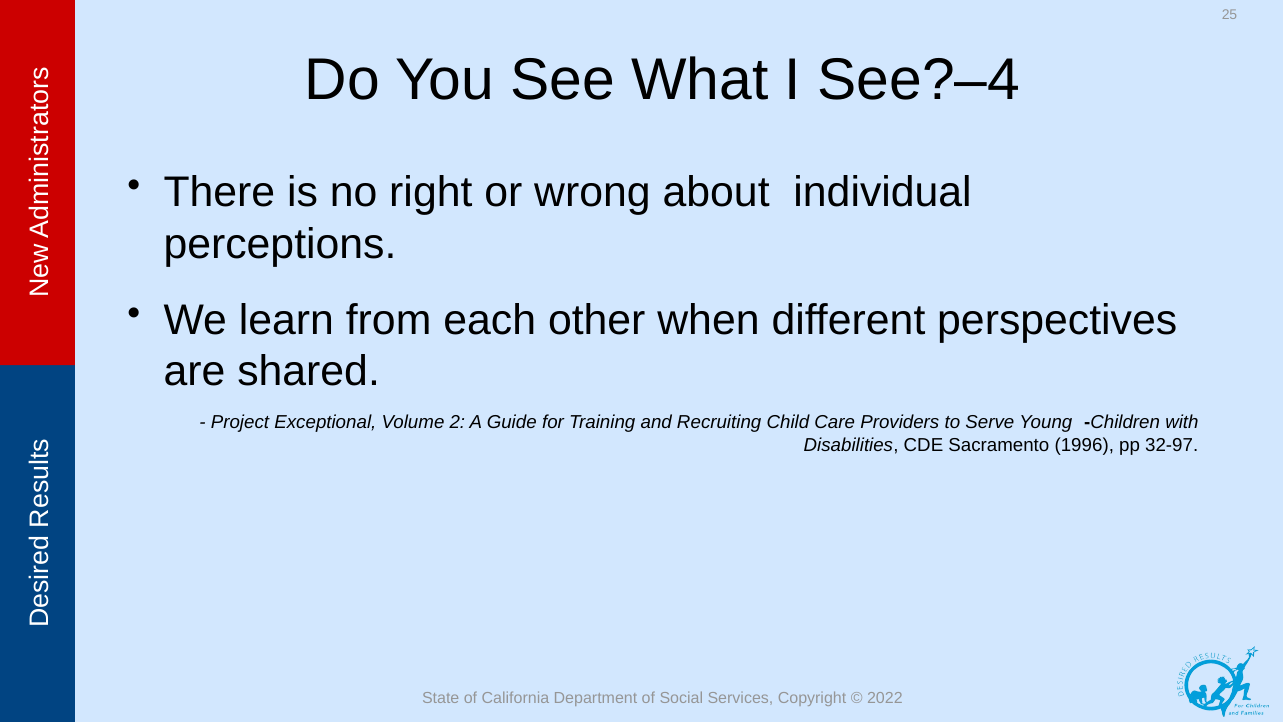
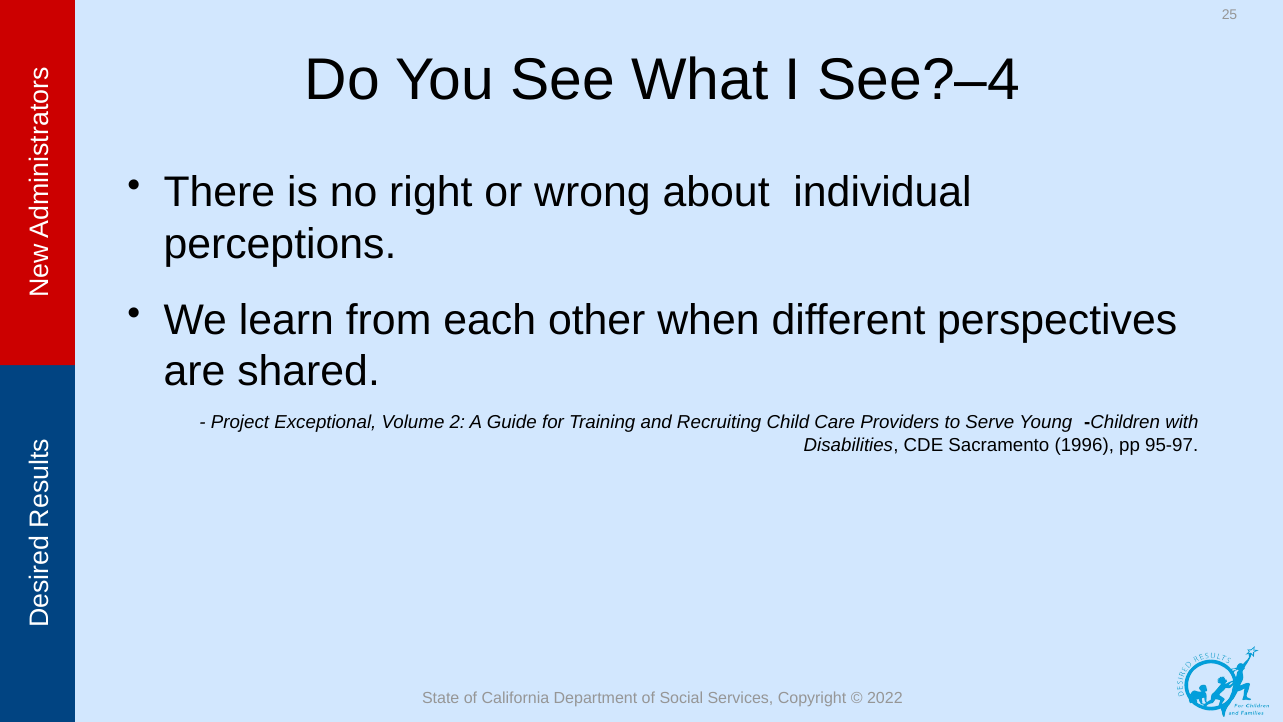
32-97: 32-97 -> 95-97
